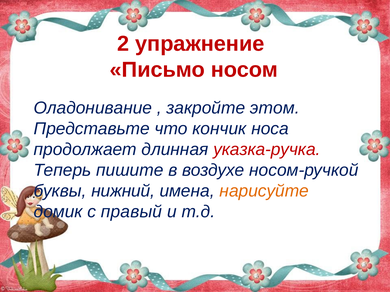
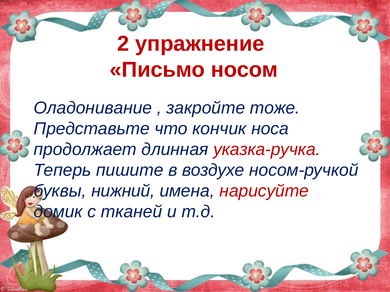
этом: этом -> тоже
нарисуйте colour: orange -> red
правый: правый -> тканей
